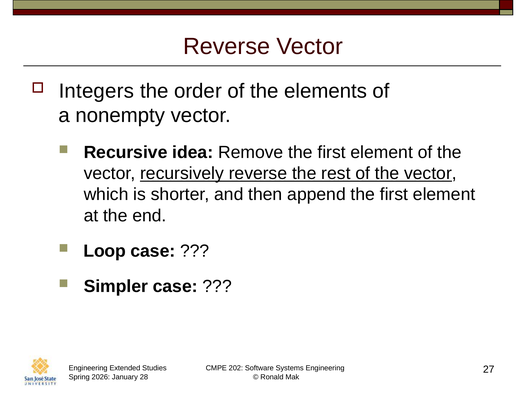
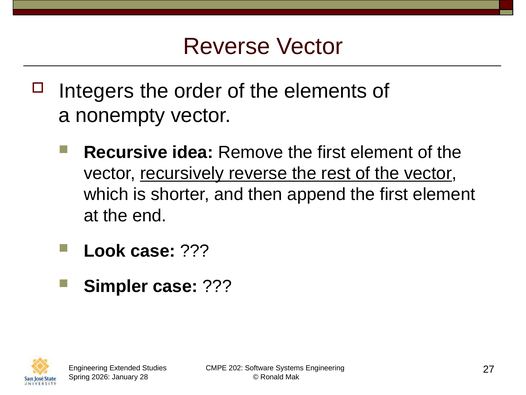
Loop: Loop -> Look
